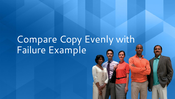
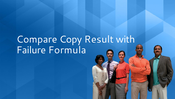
Evenly: Evenly -> Result
Example: Example -> Formula
